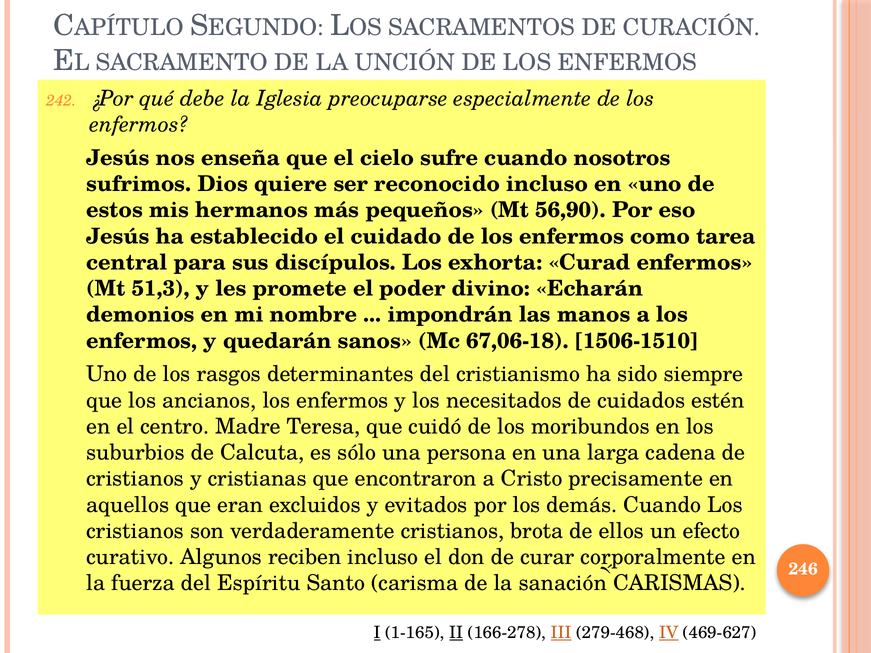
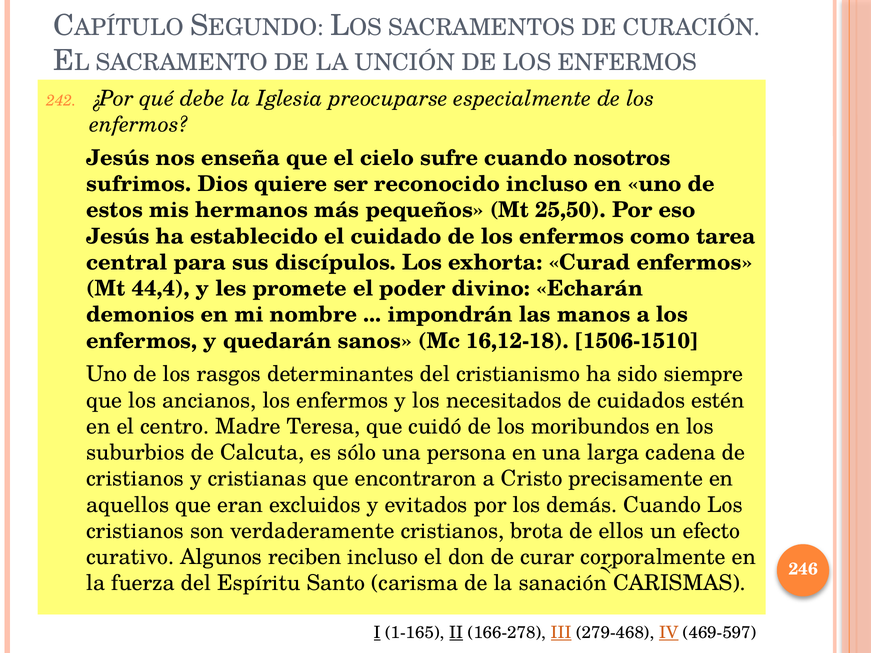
56,90: 56,90 -> 25,50
51,3: 51,3 -> 44,4
67,06-18: 67,06-18 -> 16,12-18
469-627: 469-627 -> 469-597
